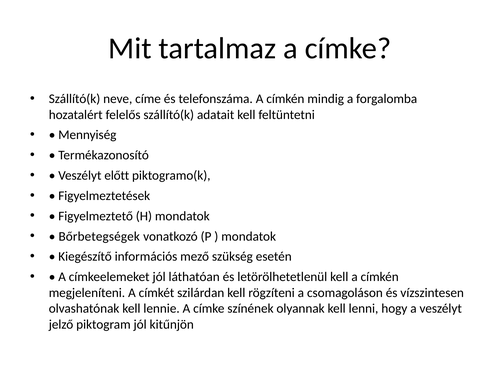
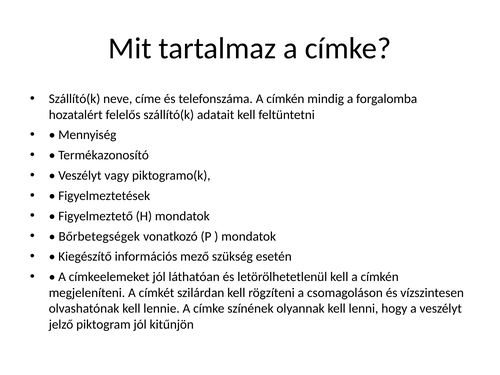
előtt: előtt -> vagy
